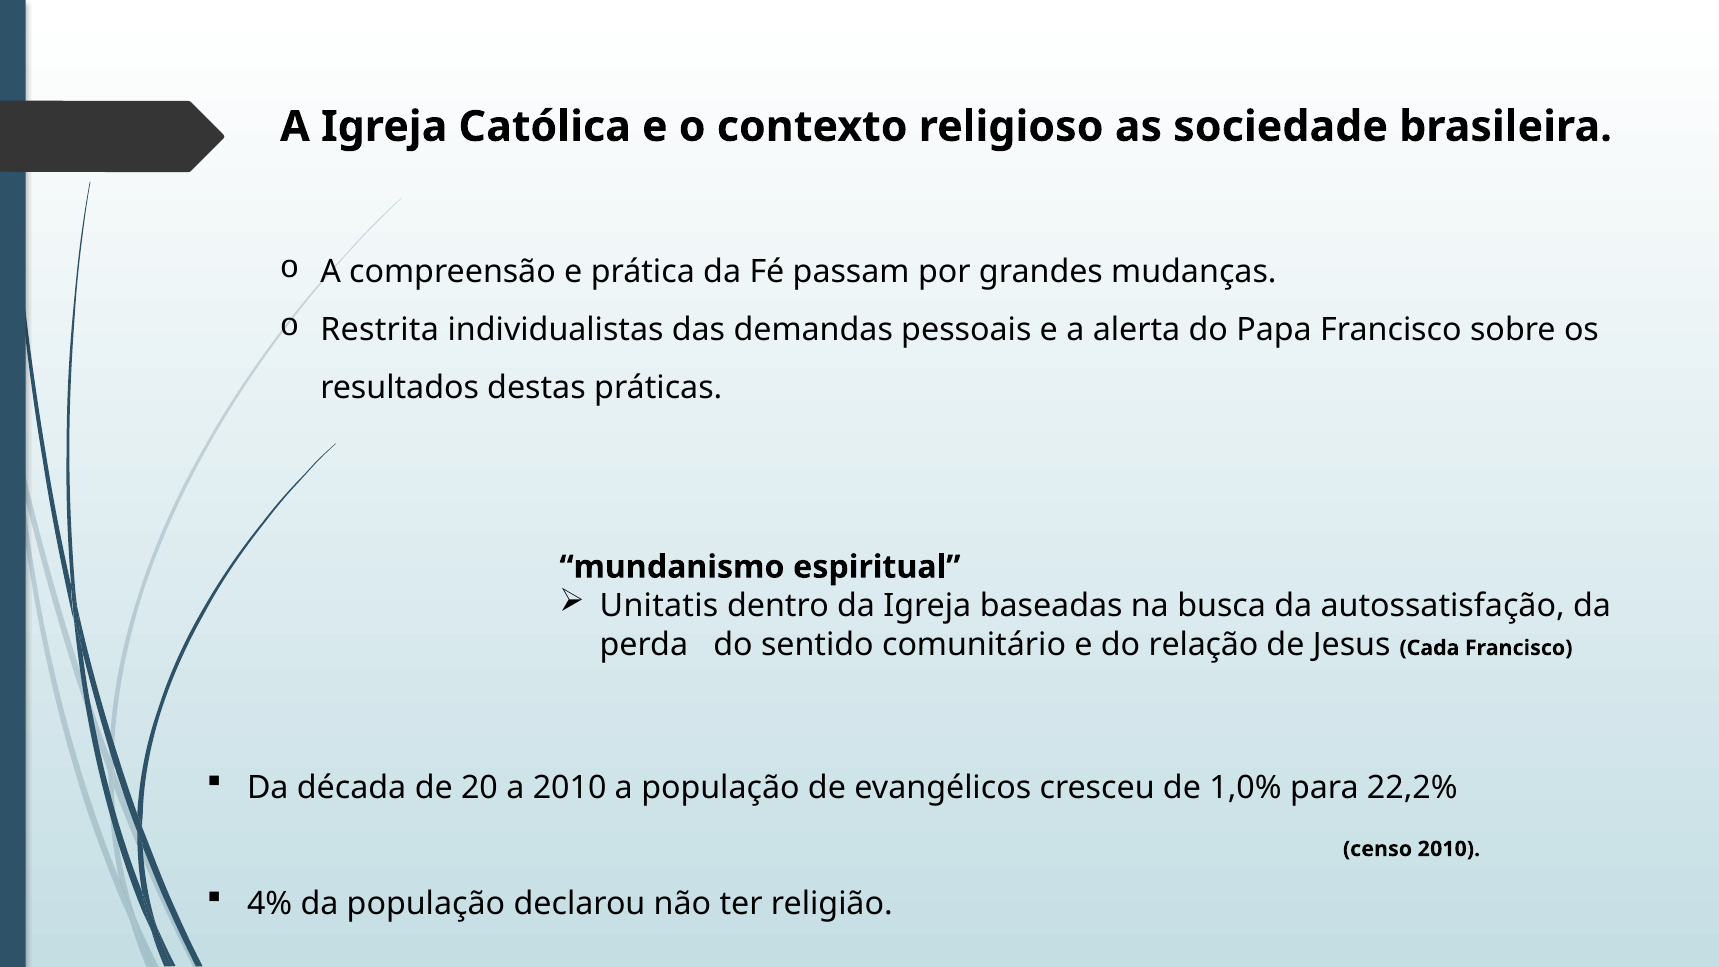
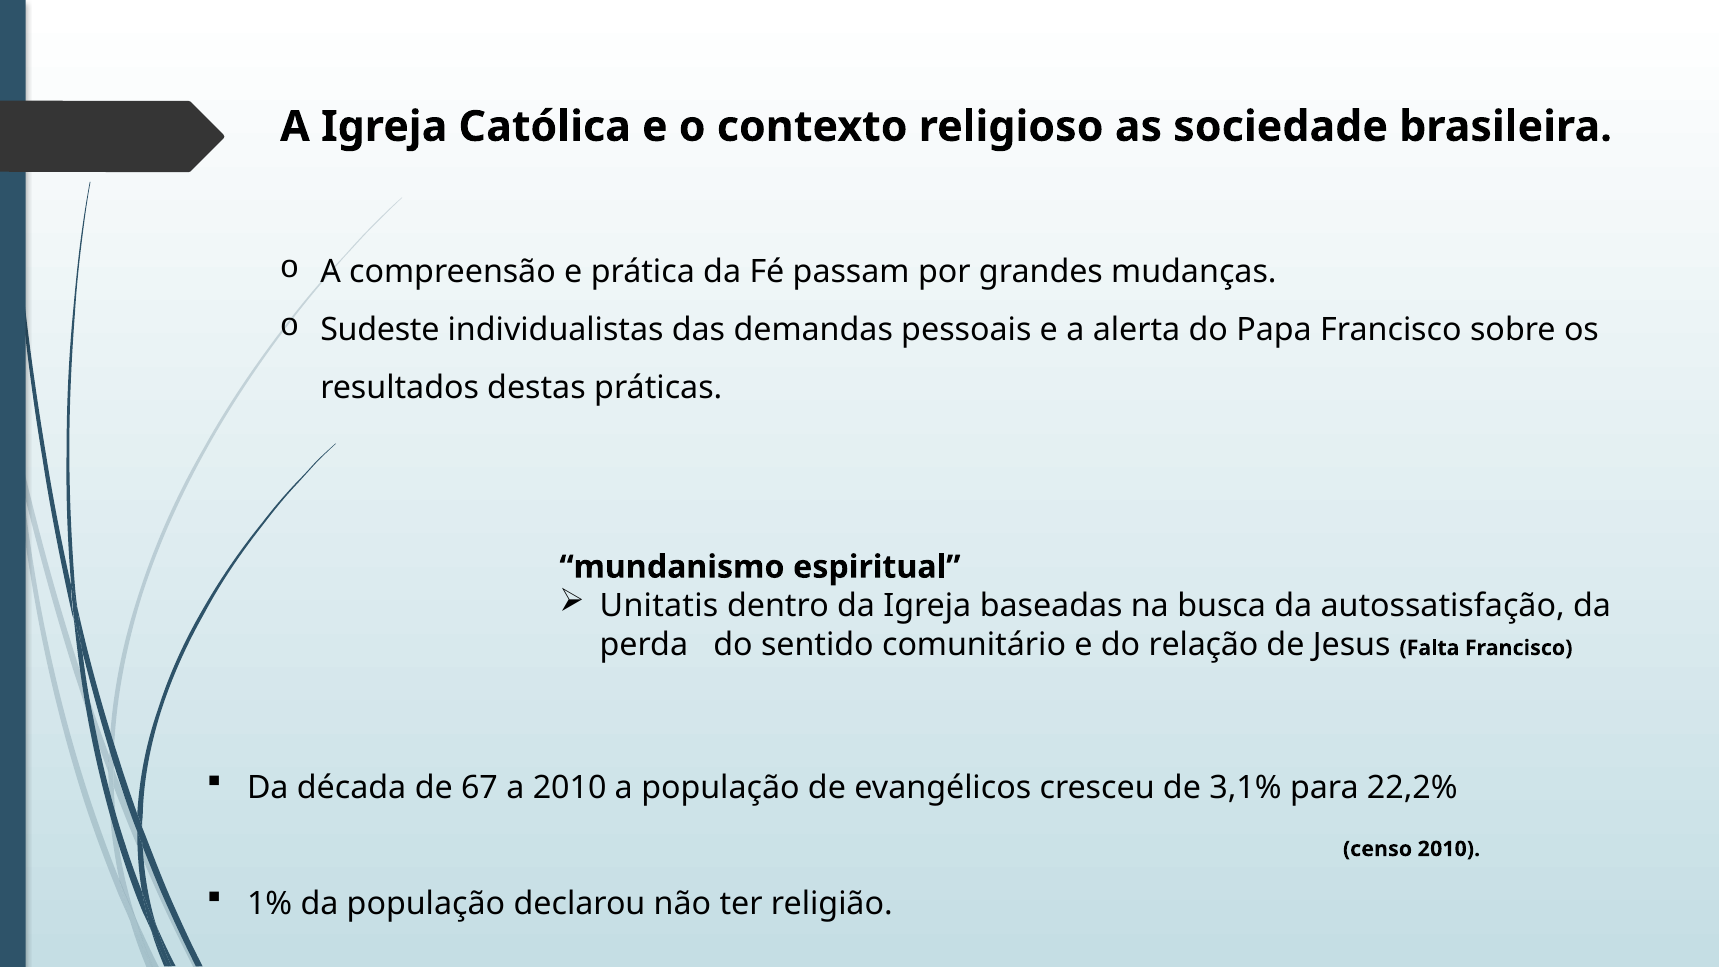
Restrita: Restrita -> Sudeste
Cada: Cada -> Falta
20: 20 -> 67
1,0%: 1,0% -> 3,1%
4%: 4% -> 1%
